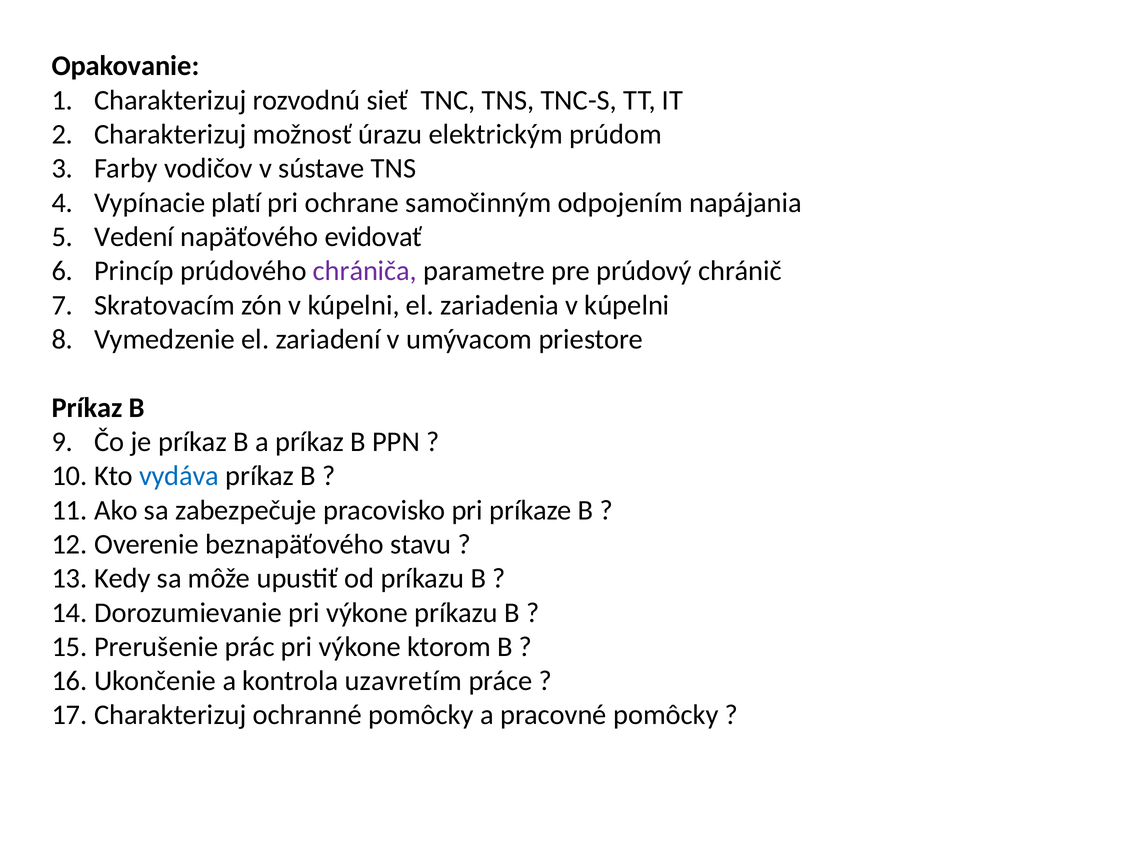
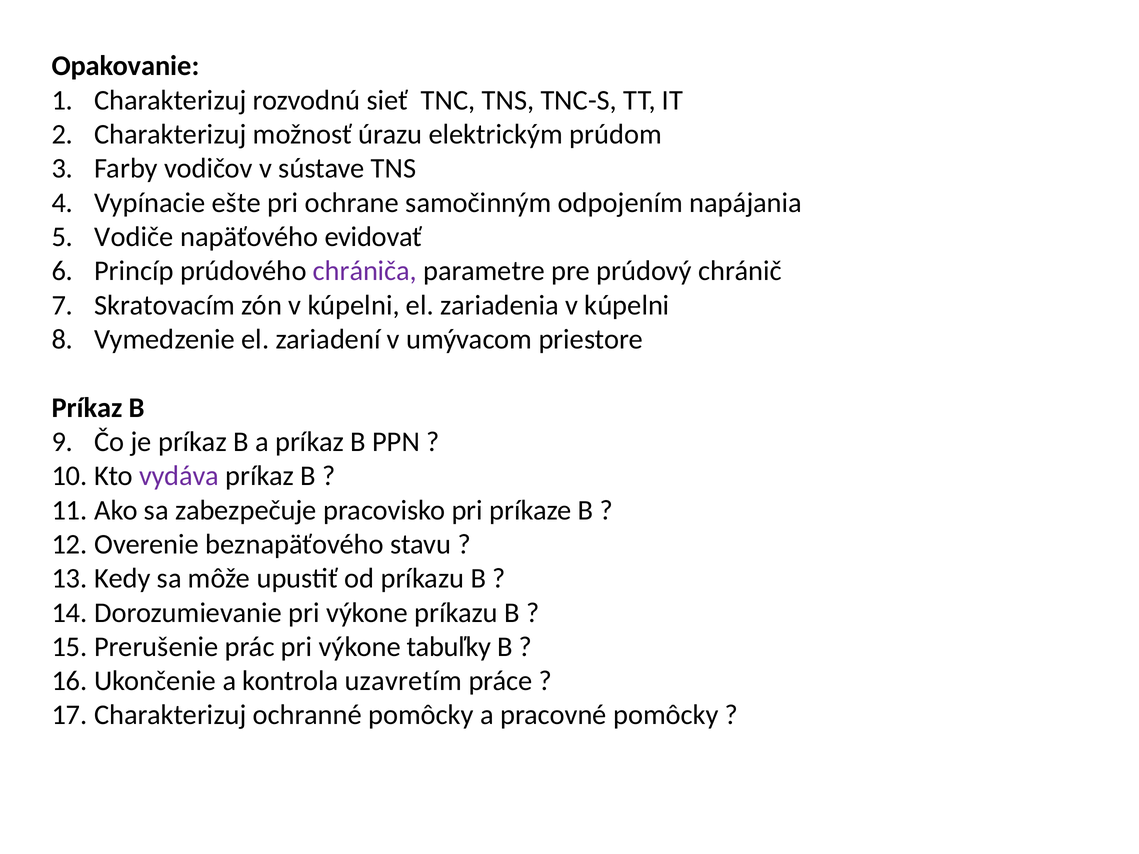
platí: platí -> ešte
Vedení: Vedení -> Vodiče
vydáva colour: blue -> purple
ktorom: ktorom -> tabuľky
